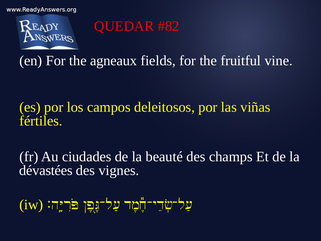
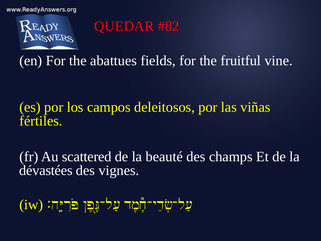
agneaux: agneaux -> abattues
ciudades: ciudades -> scattered
